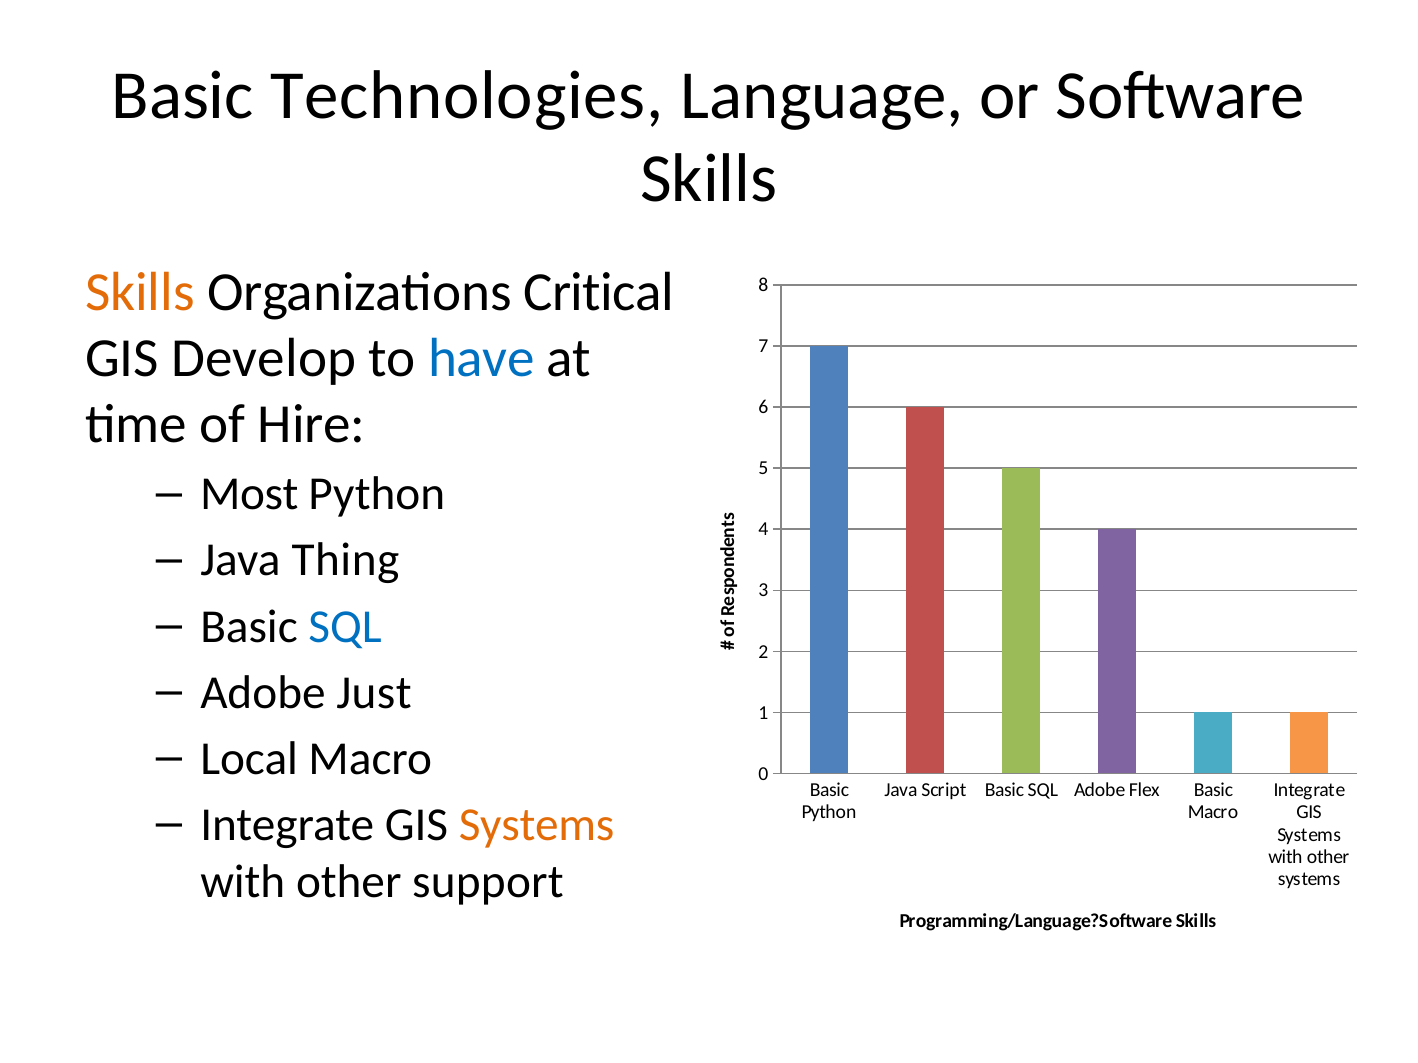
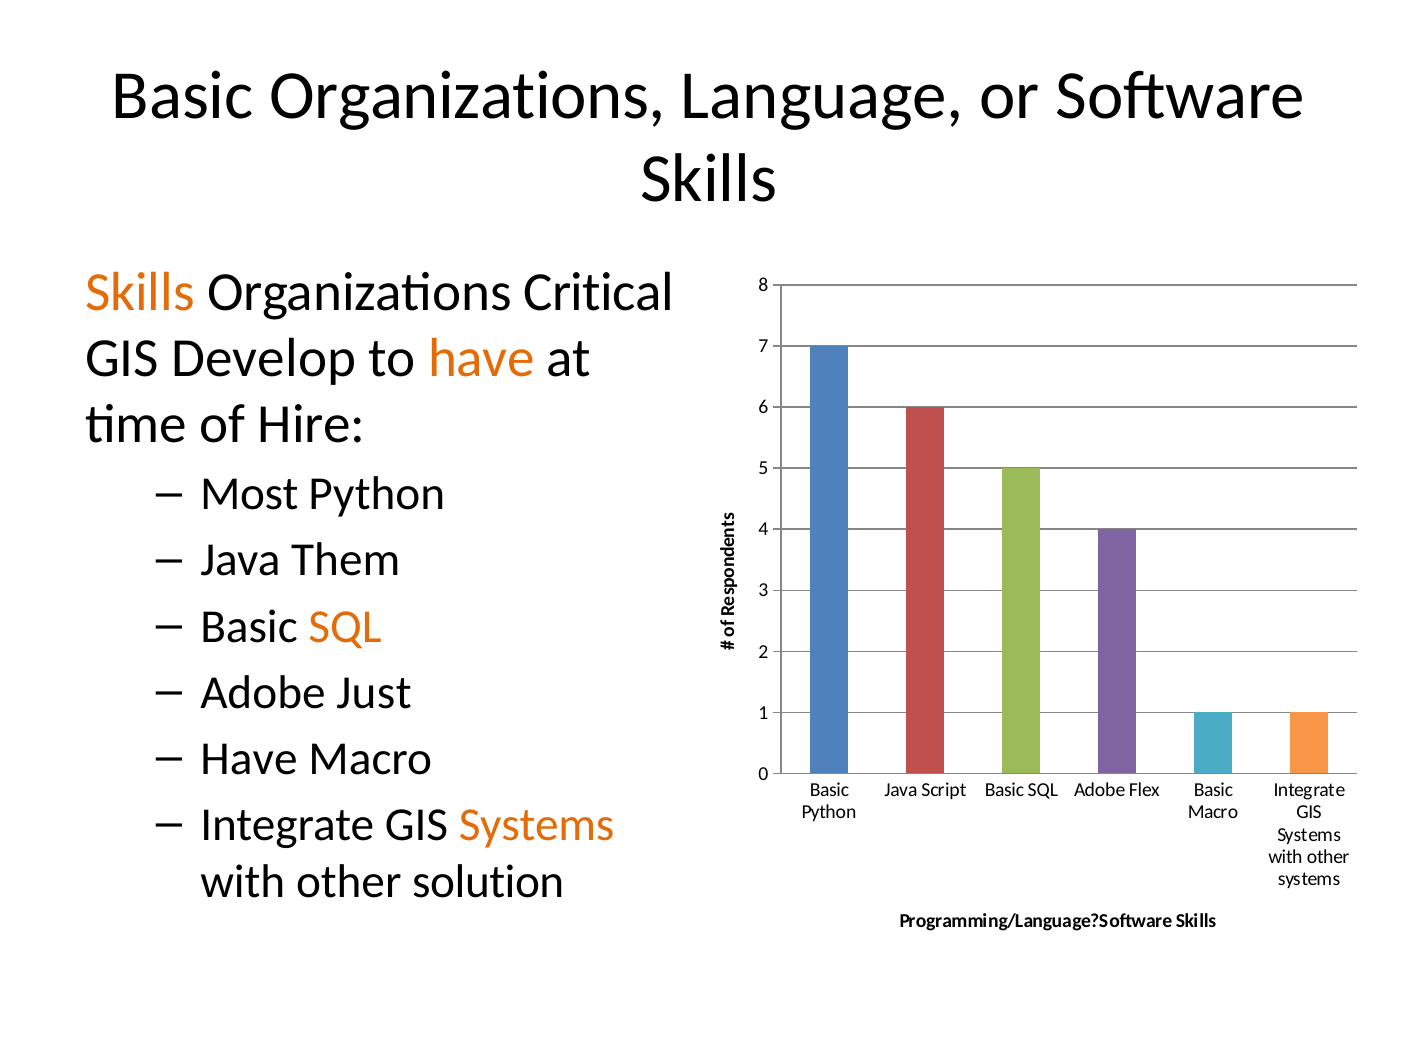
Basic Technologies: Technologies -> Organizations
have at (481, 358) colour: blue -> orange
Thing: Thing -> Them
SQL at (345, 627) colour: blue -> orange
Local at (249, 759): Local -> Have
support: support -> solution
